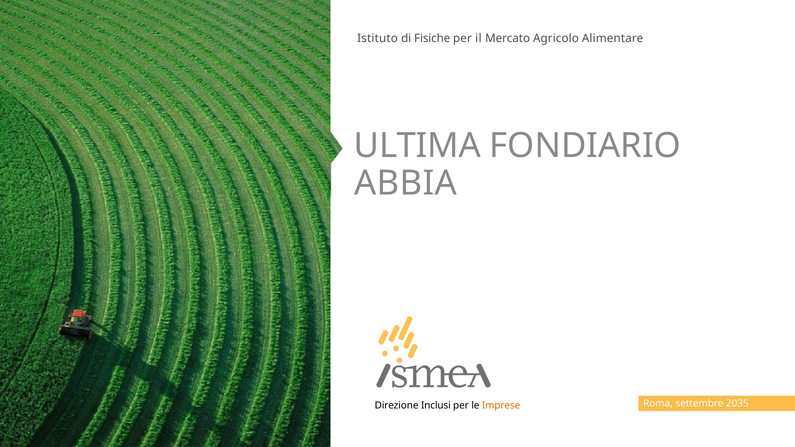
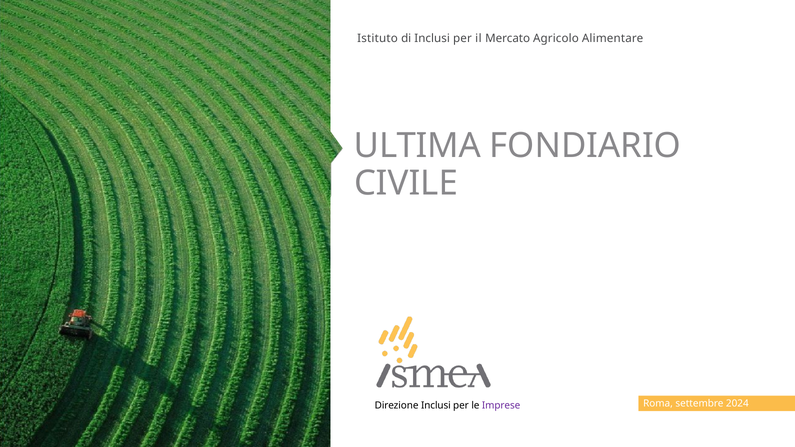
Fisiche at (432, 38): Fisiche -> Inclusi
ABBIA: ABBIA -> CIVILE
2035: 2035 -> 2024
Imprese colour: orange -> purple
